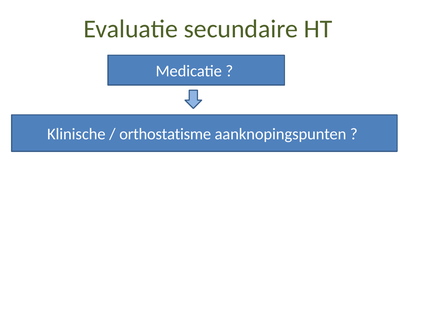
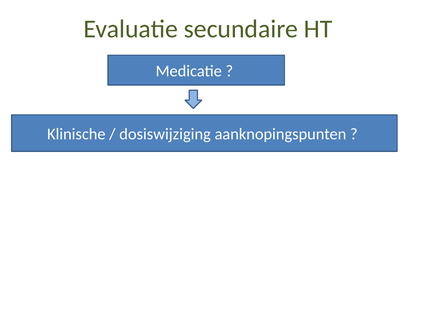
orthostatisme: orthostatisme -> dosiswijziging
